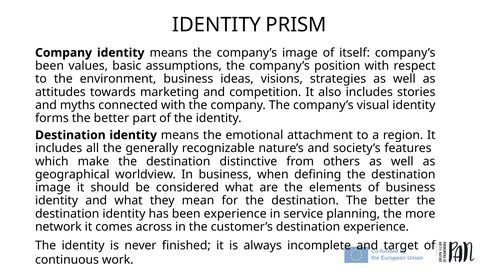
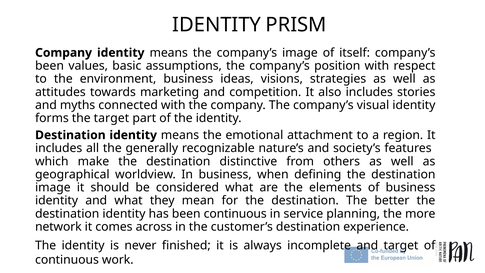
forms the better: better -> target
been experience: experience -> continuous
